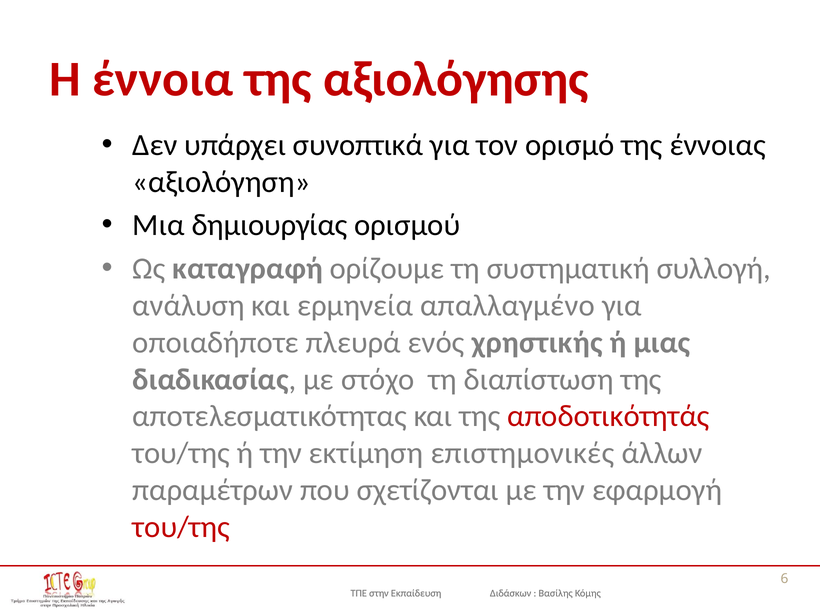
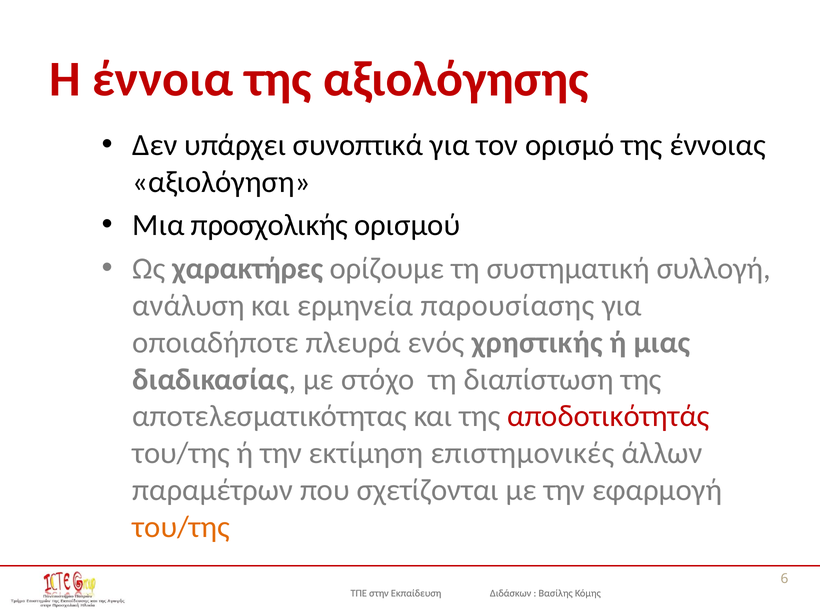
δημιουργίας: δημιουργίας -> προσχολικής
καταγραφή: καταγραφή -> χαρακτήρες
απαλλαγμένο: απαλλαγμένο -> παρουσίασης
του/της at (181, 527) colour: red -> orange
